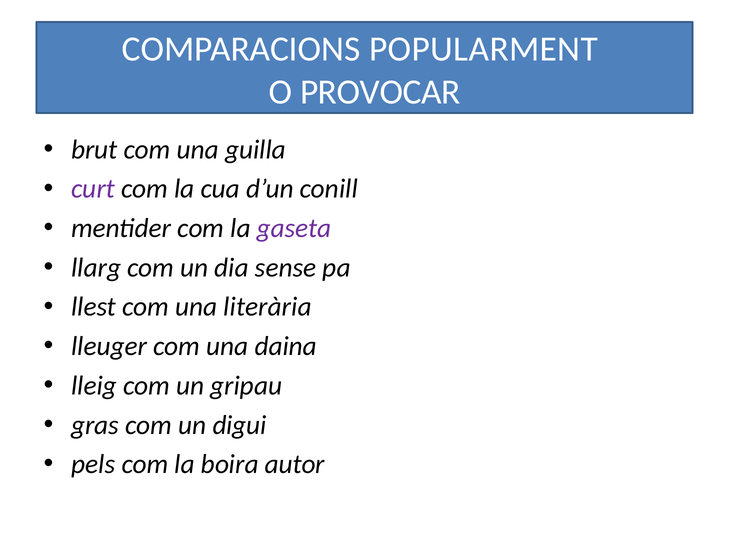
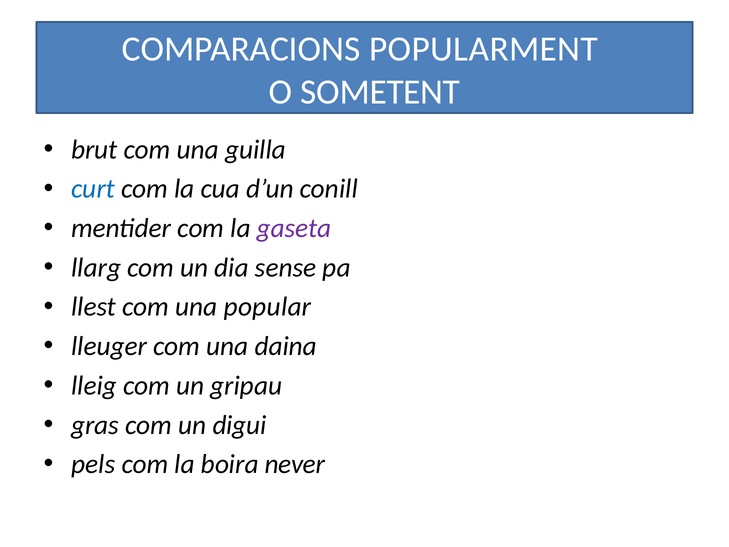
PROVOCAR: PROVOCAR -> SOMETENT
curt colour: purple -> blue
literària: literària -> popular
autor: autor -> never
